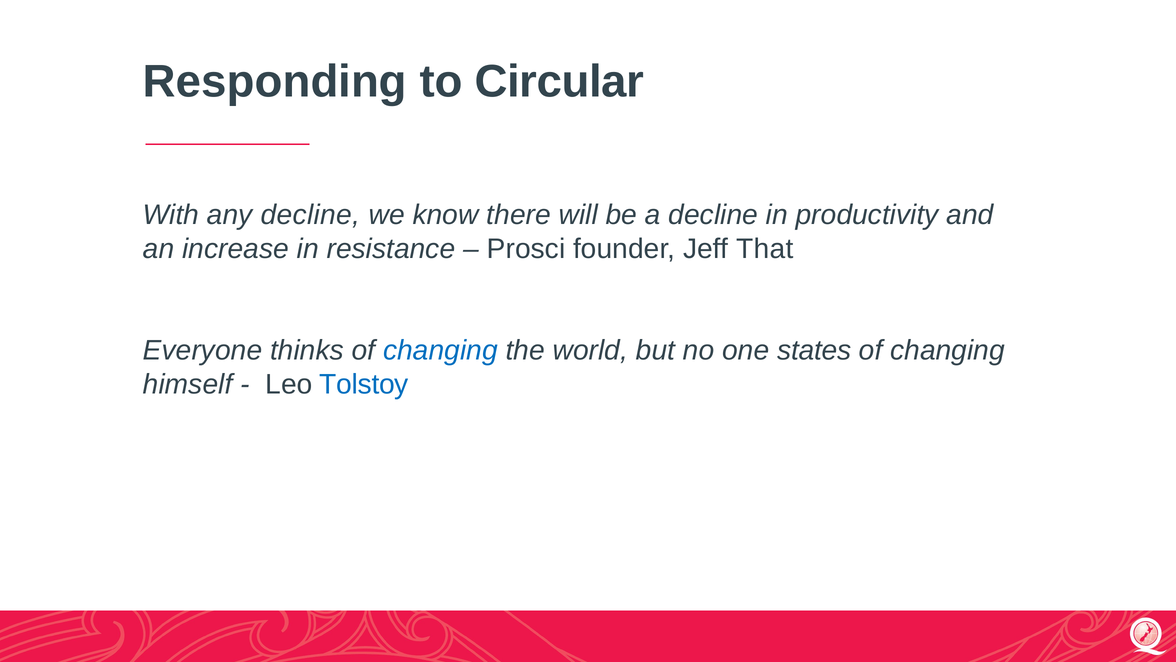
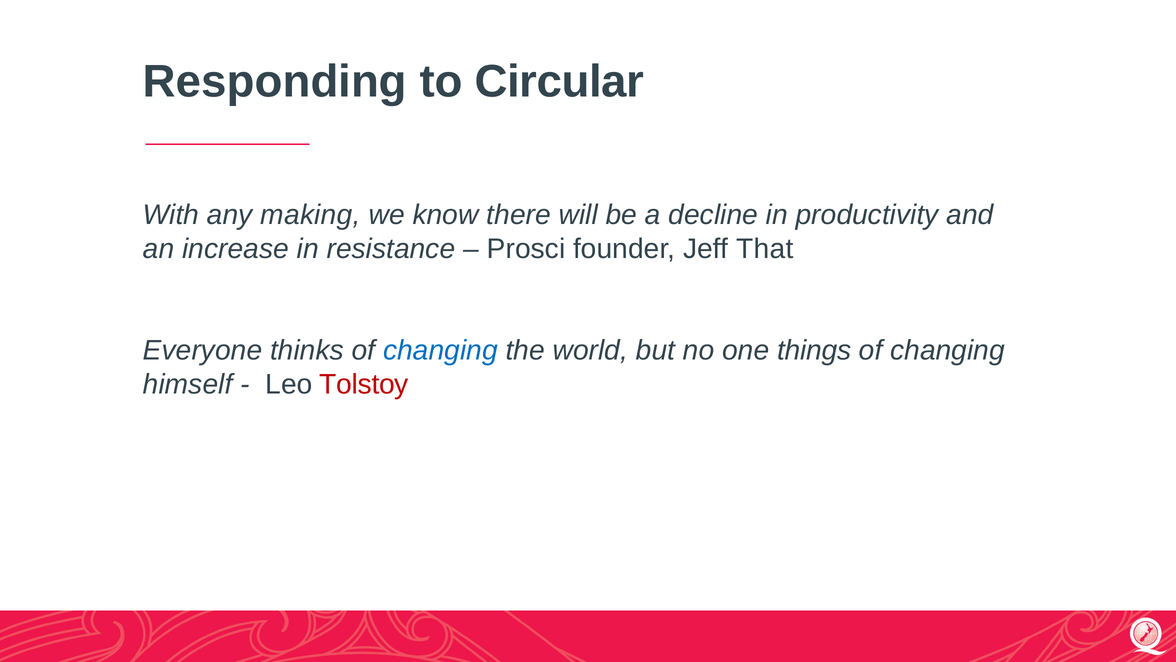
any decline: decline -> making
states: states -> things
Tolstoy colour: blue -> red
